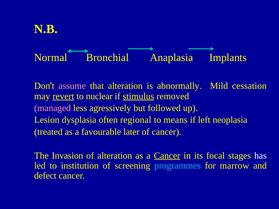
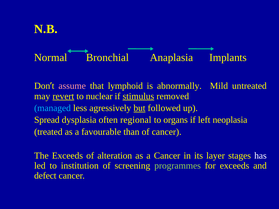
that alteration: alteration -> lymphoid
cessation: cessation -> untreated
managed colour: pink -> light blue
but underline: none -> present
Lesion: Lesion -> Spread
means: means -> organs
later: later -> than
The Invasion: Invasion -> Exceeds
Cancer at (167, 156) underline: present -> none
focal: focal -> layer
programmes colour: light blue -> light green
for marrow: marrow -> exceeds
